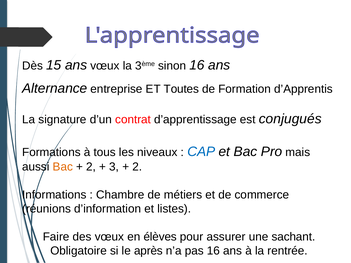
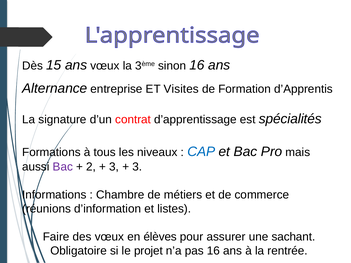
Toutes: Toutes -> Visites
conjugués: conjugués -> spécialités
Bac at (63, 167) colour: orange -> purple
2 at (137, 167): 2 -> 3
après: après -> projet
